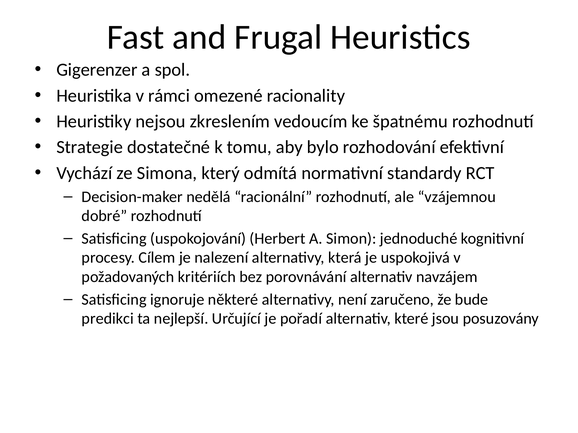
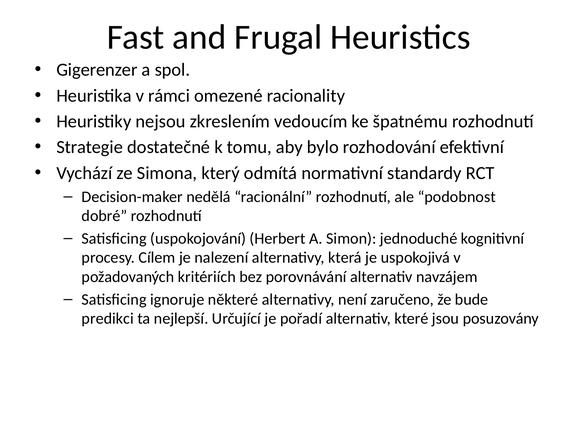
vzájemnou: vzájemnou -> podobnost
